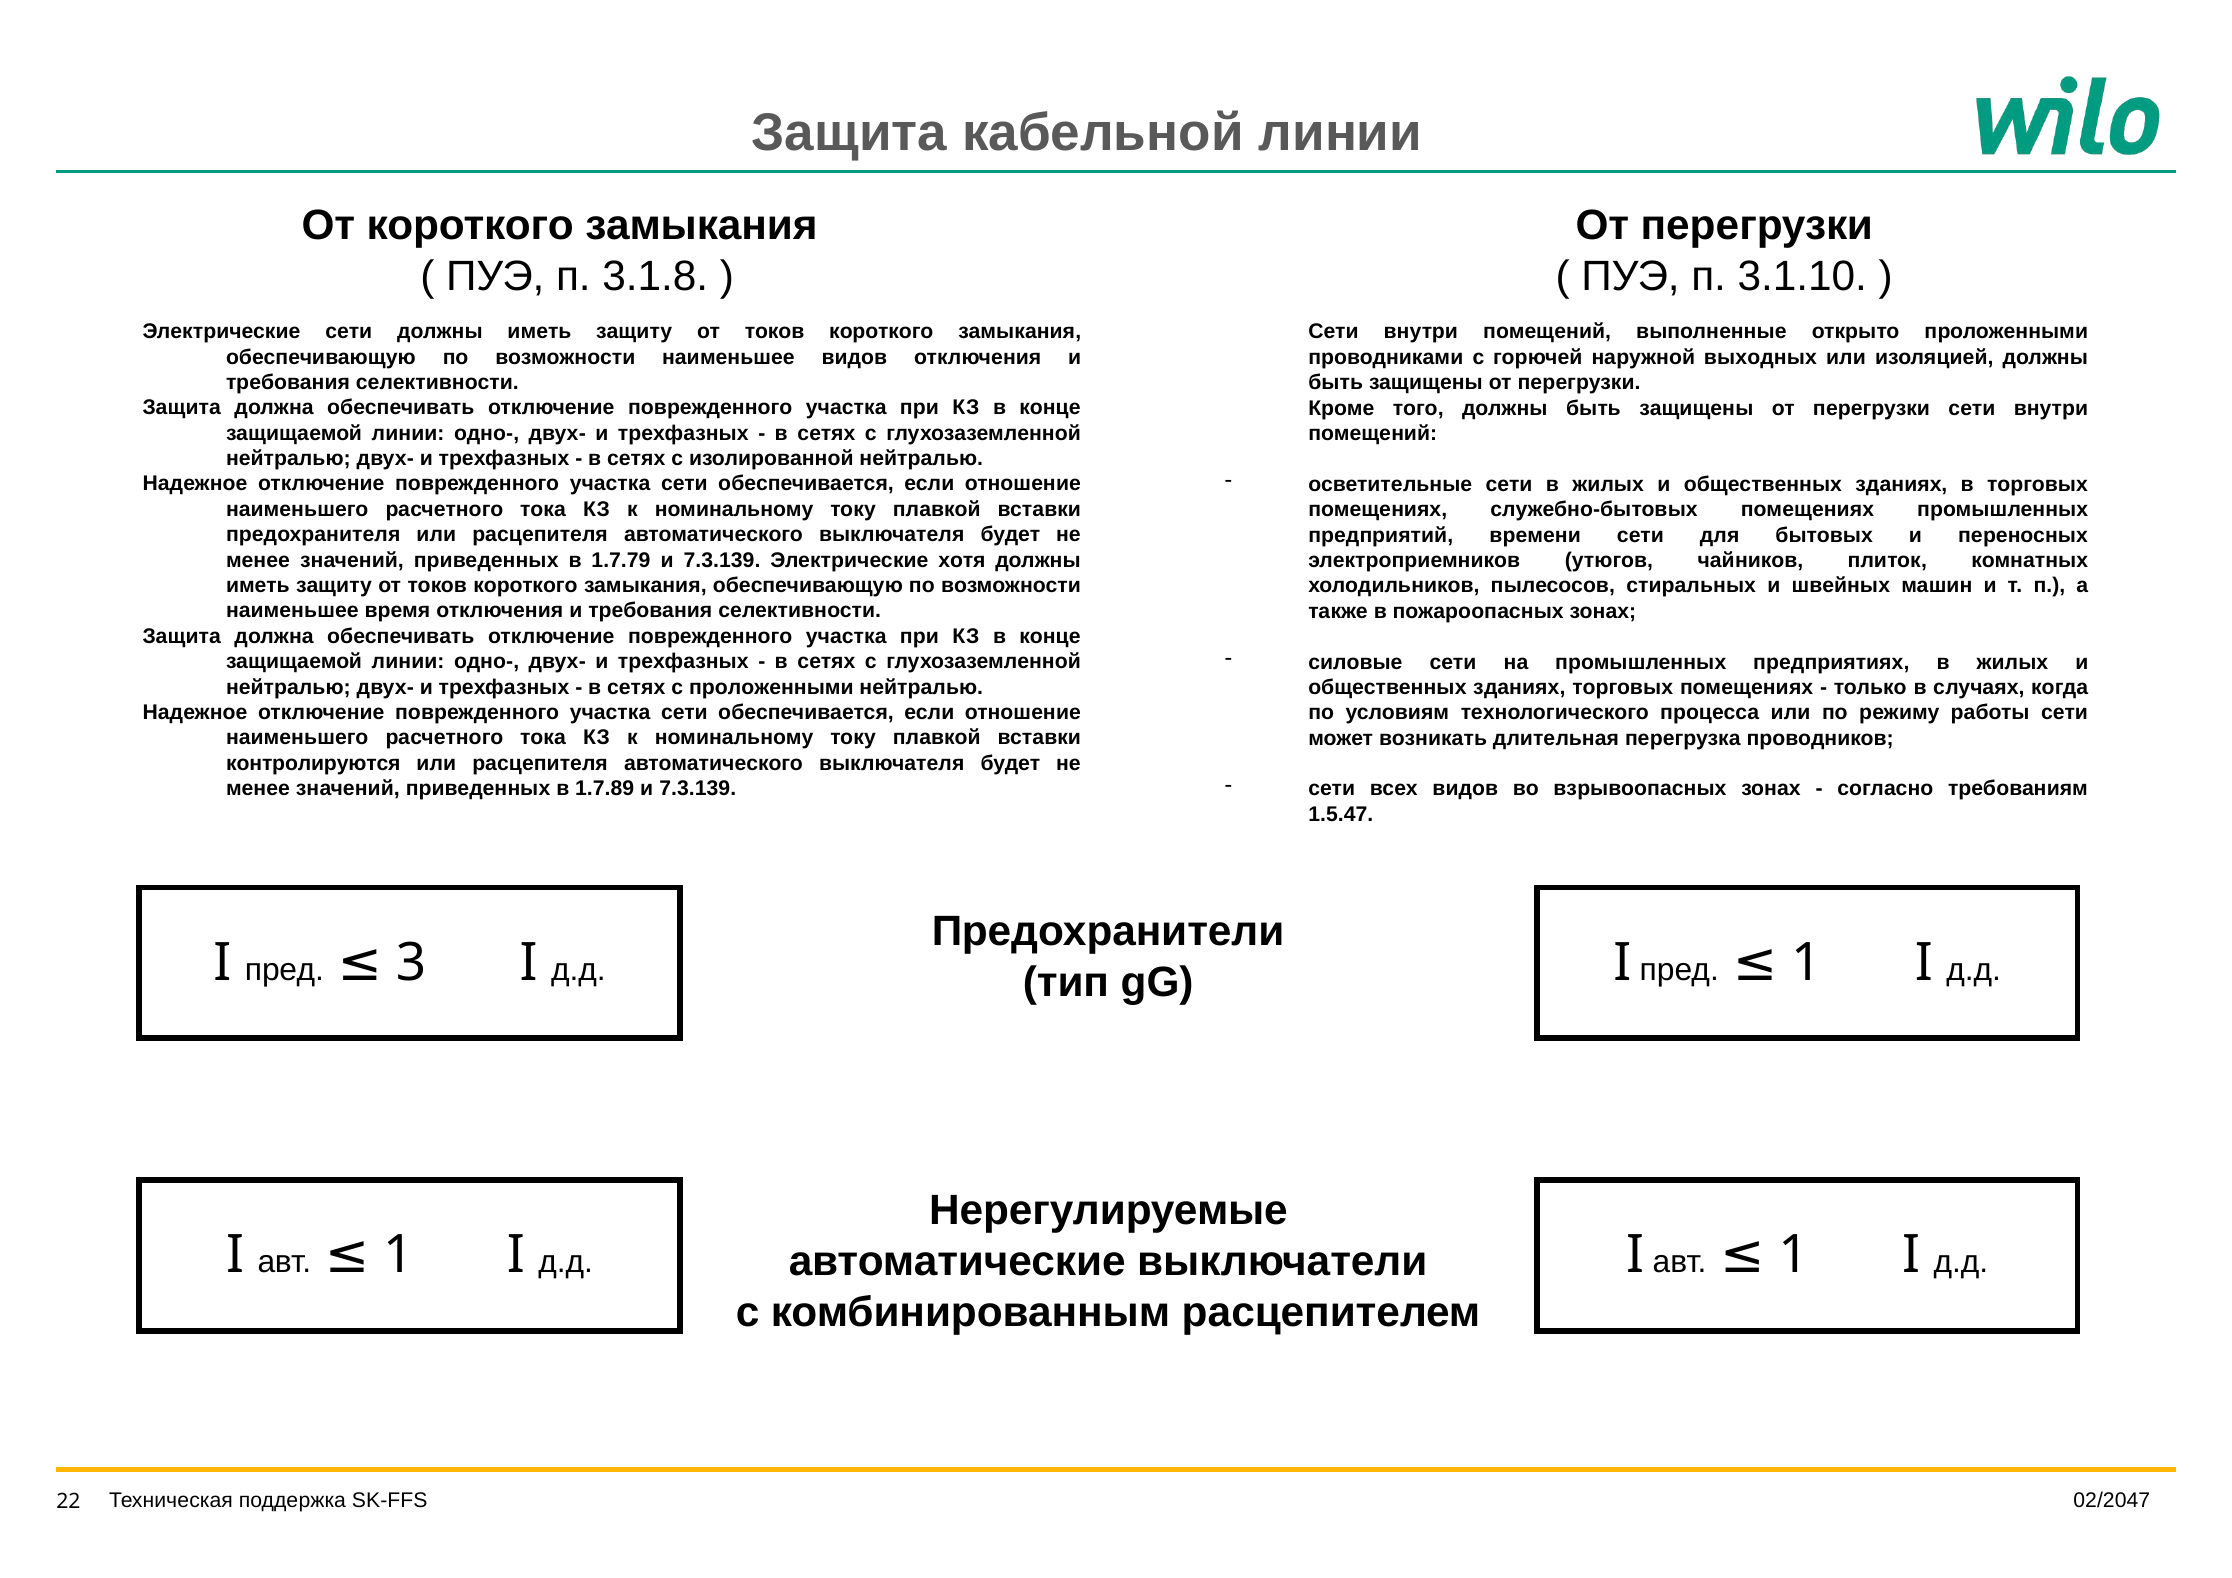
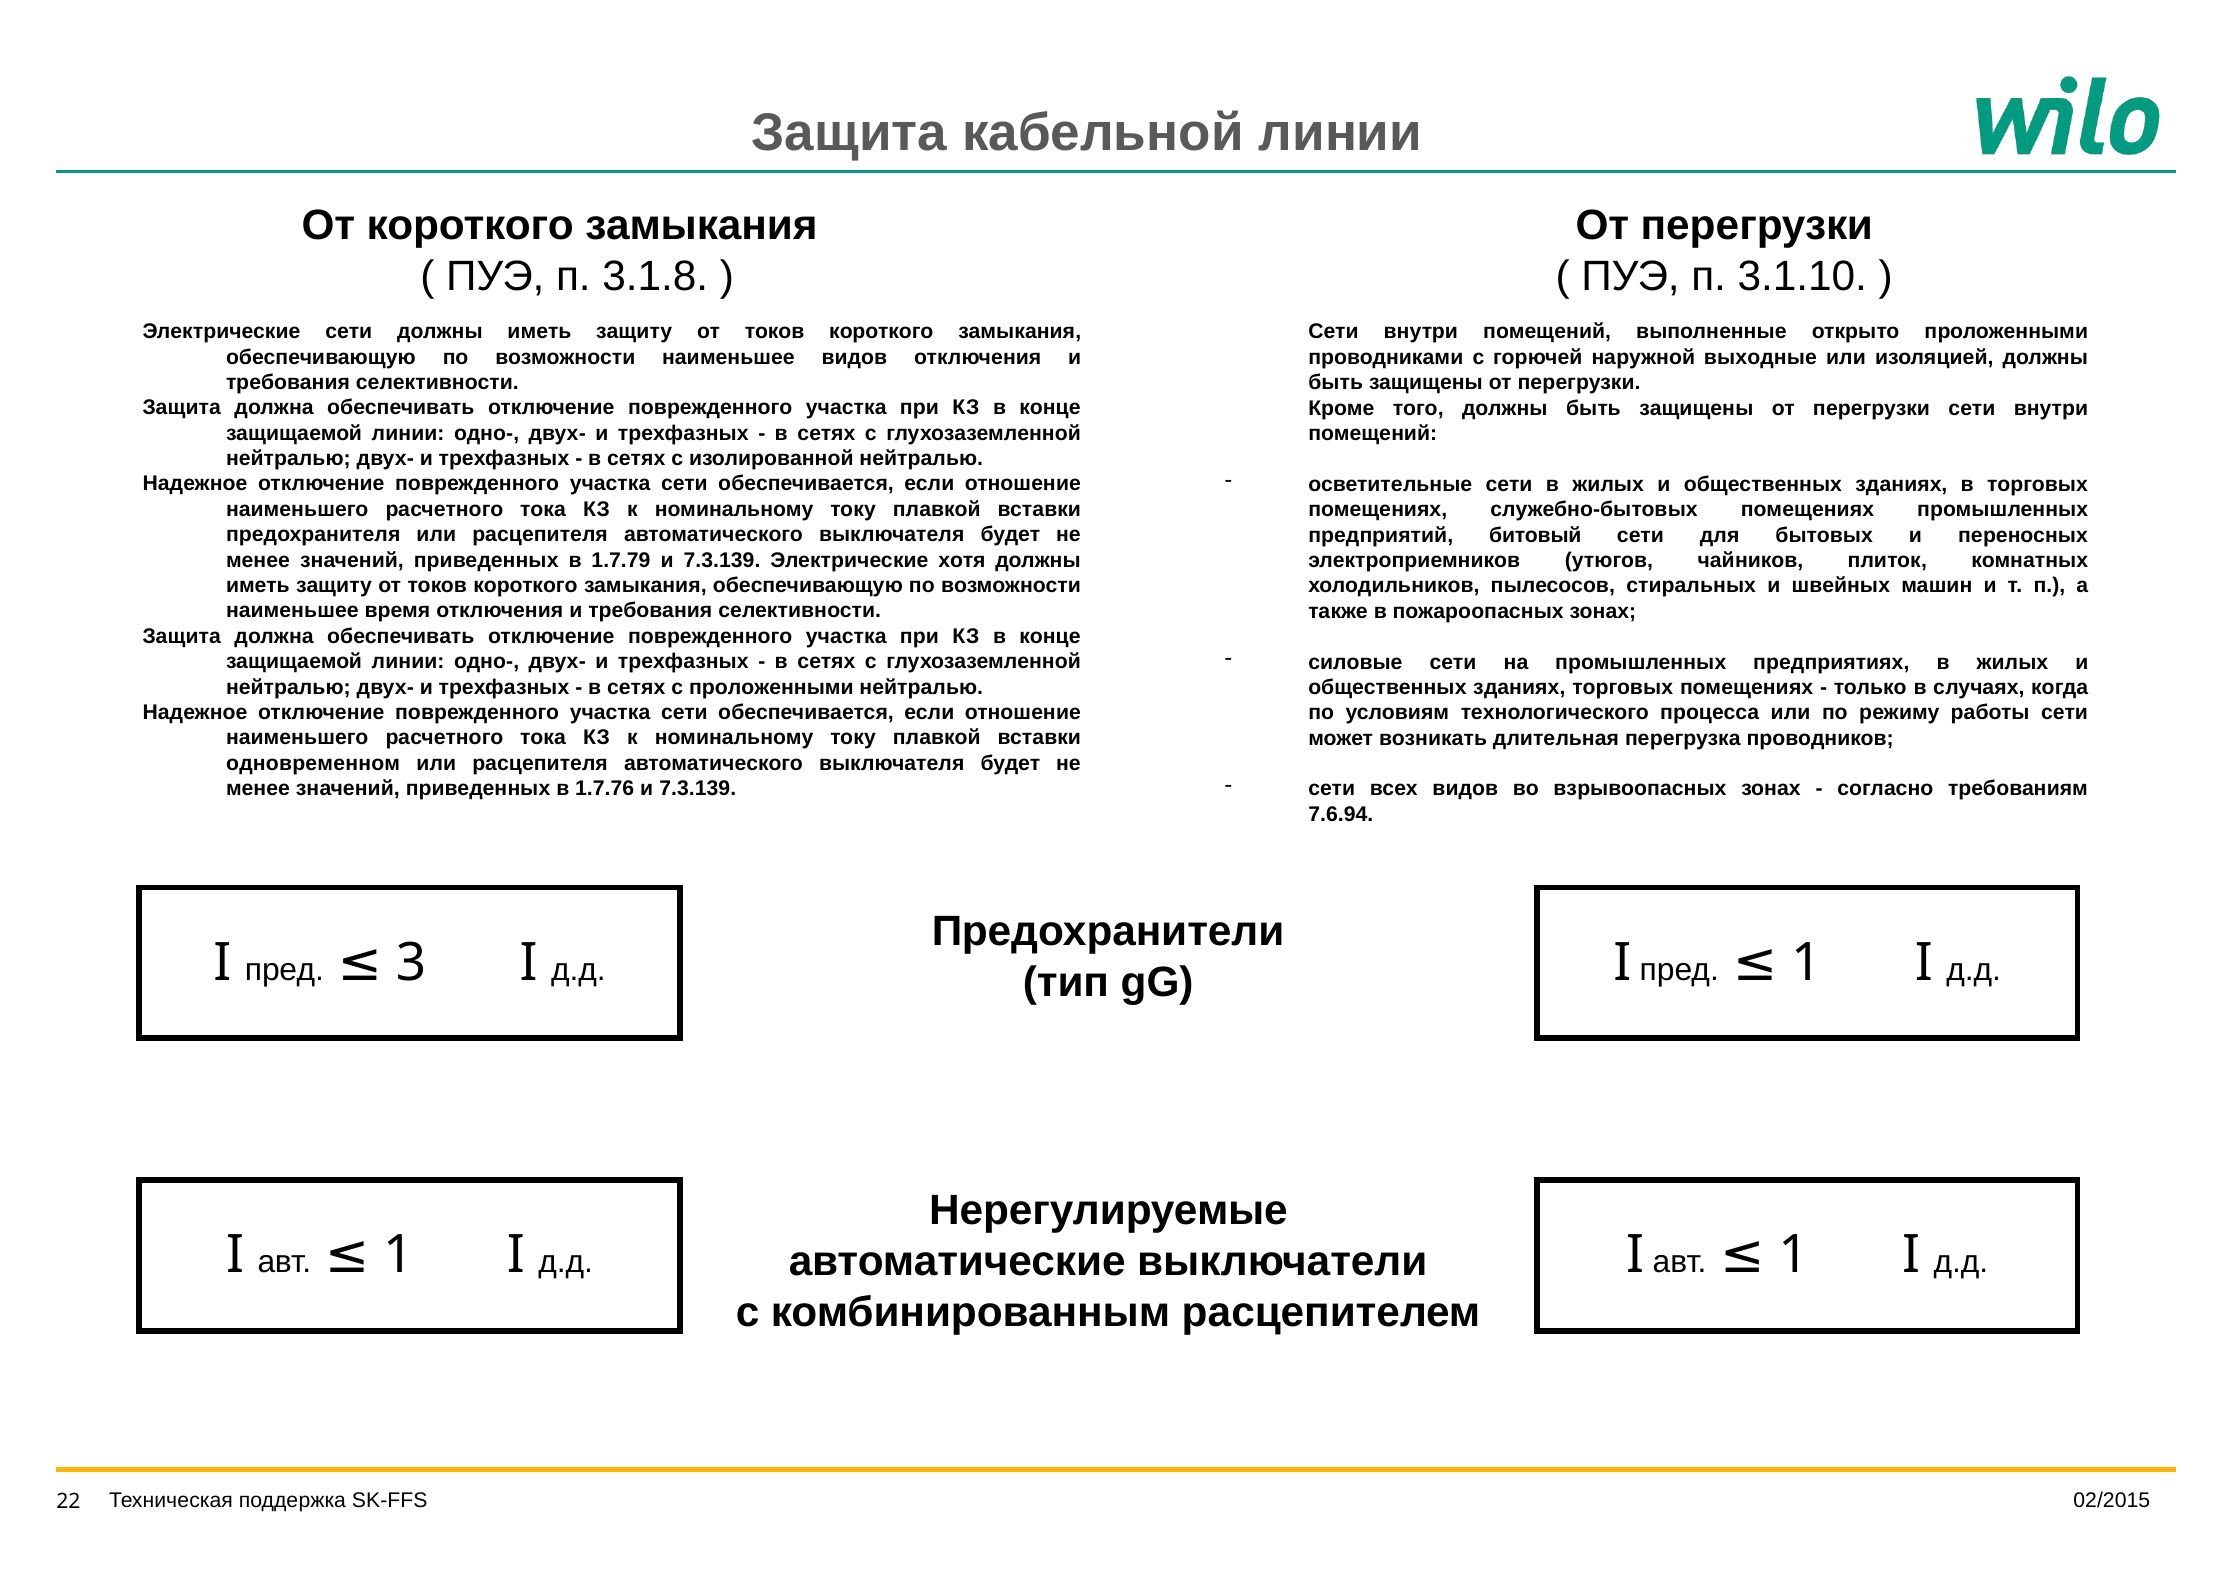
выходных: выходных -> выходные
времени: времени -> битовый
контролируются: контролируются -> одновременном
1.7.89: 1.7.89 -> 1.7.76
1.5.47: 1.5.47 -> 7.6.94
02/2047: 02/2047 -> 02/2015
